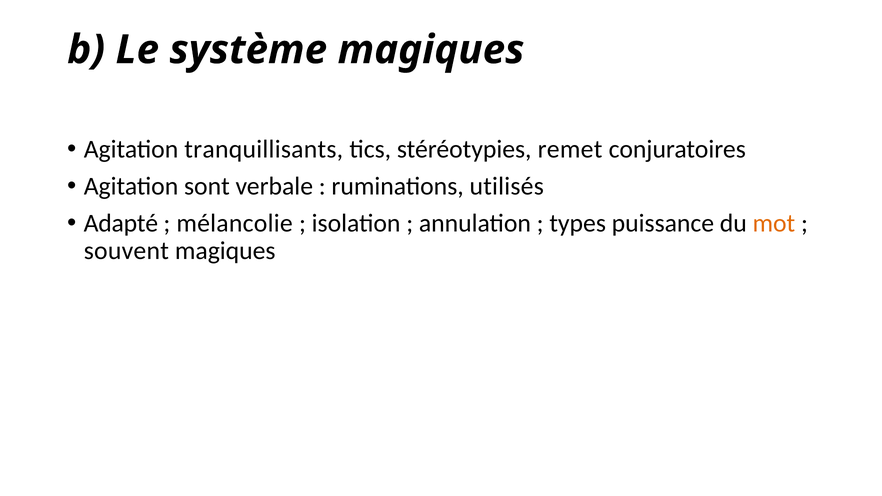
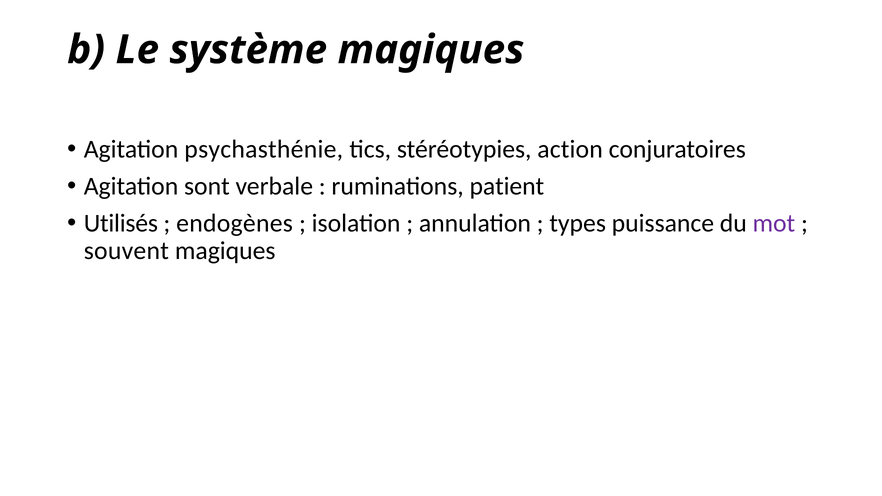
tranquillisants: tranquillisants -> psychasthénie
remet: remet -> action
utilisés: utilisés -> patient
Adapté: Adapté -> Utilisés
mélancolie: mélancolie -> endogènes
mot colour: orange -> purple
